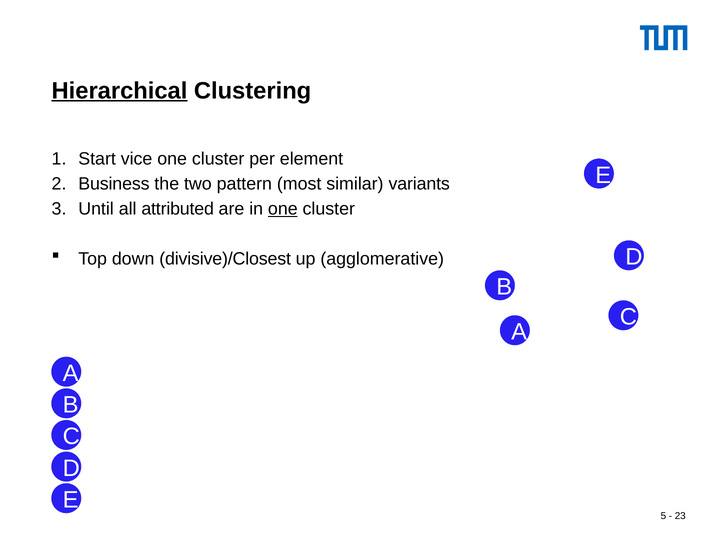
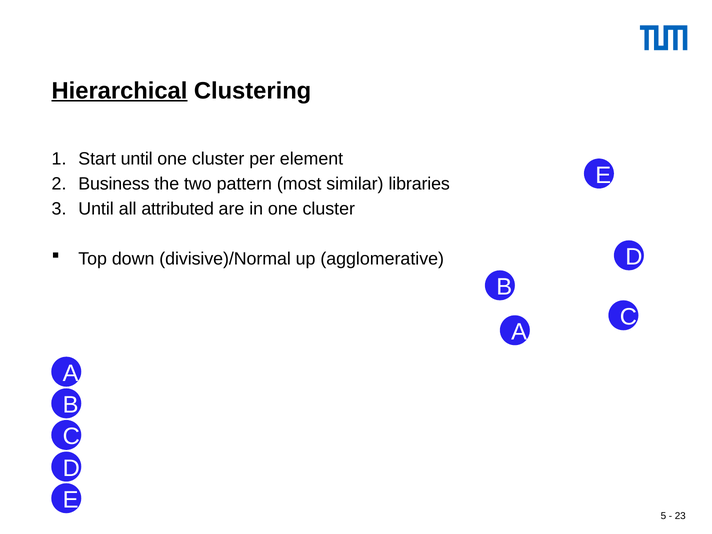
Start vice: vice -> until
variants: variants -> libraries
one at (283, 209) underline: present -> none
divisive)/Closest: divisive)/Closest -> divisive)/Normal
